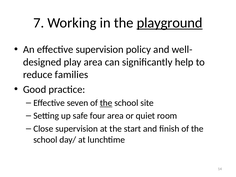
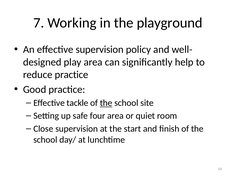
playground underline: present -> none
reduce families: families -> practice
seven: seven -> tackle
